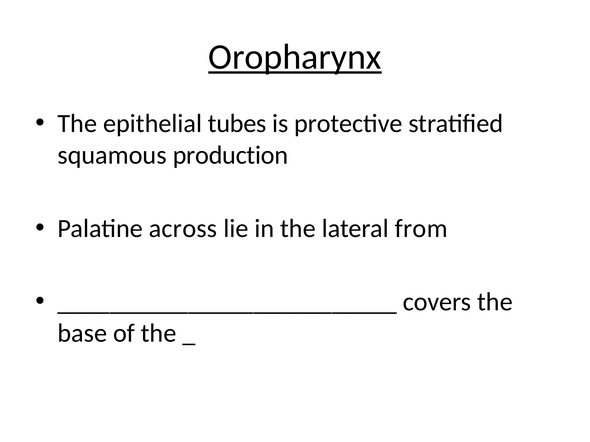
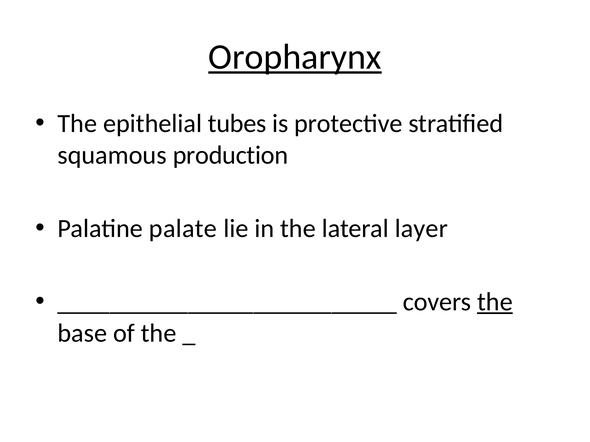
across: across -> palate
from: from -> layer
the at (495, 302) underline: none -> present
